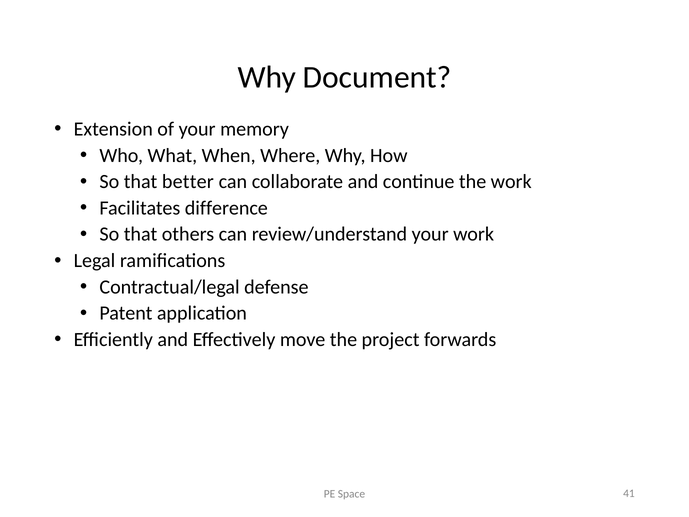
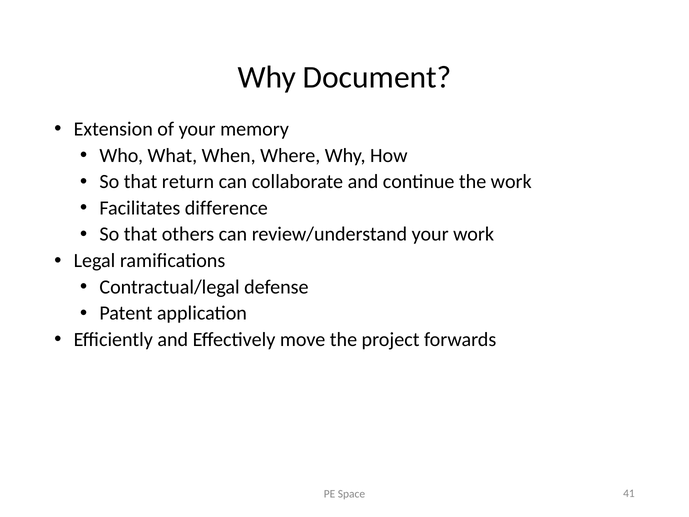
better: better -> return
